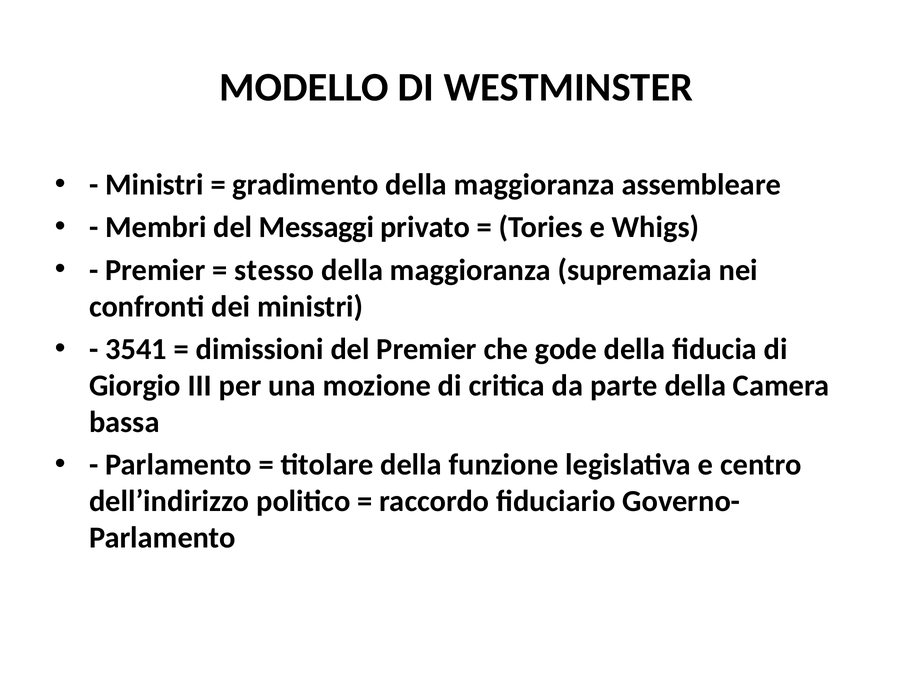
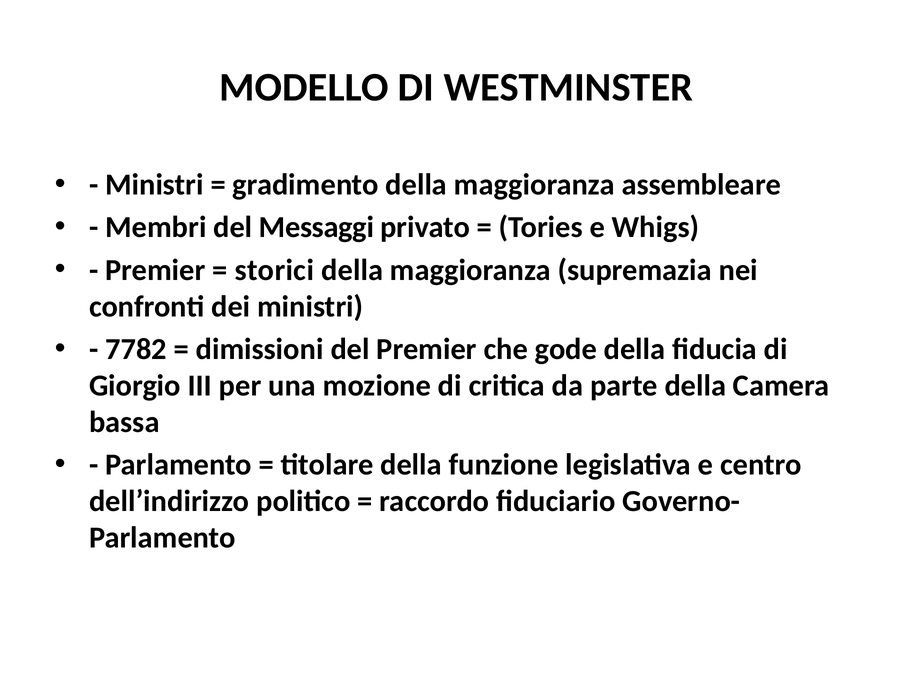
stesso: stesso -> storici
3541: 3541 -> 7782
